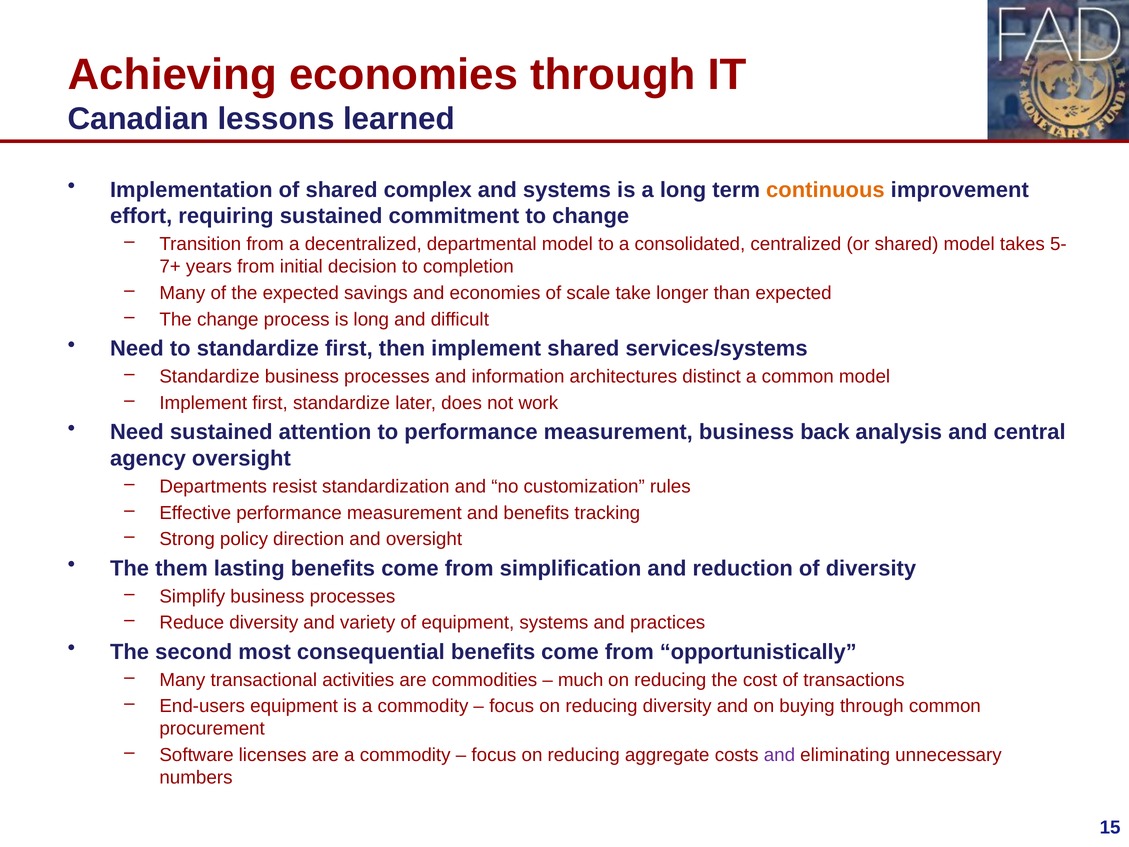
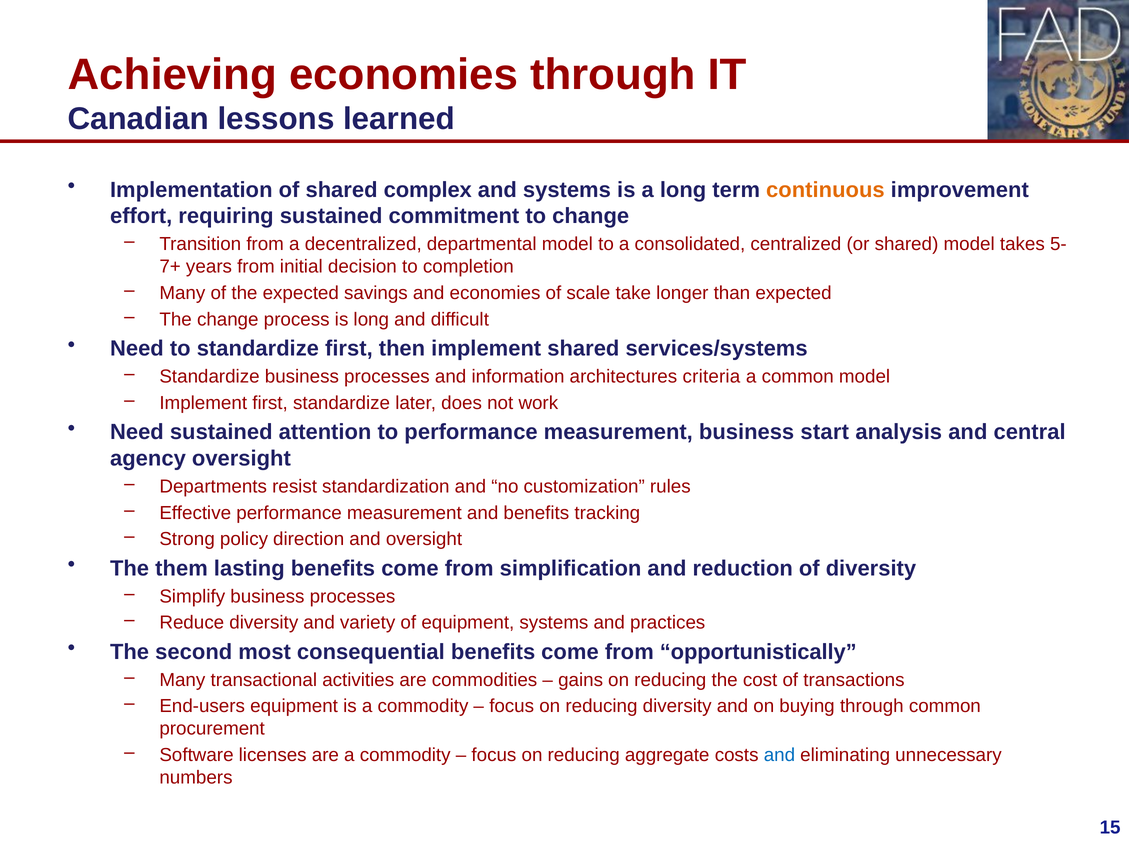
distinct: distinct -> criteria
back: back -> start
much: much -> gains
and at (779, 755) colour: purple -> blue
